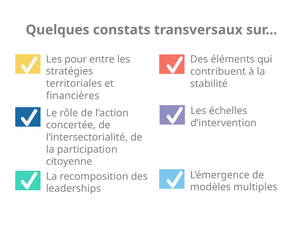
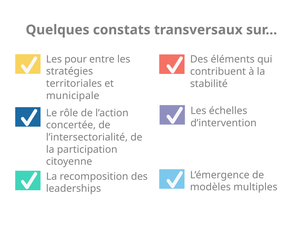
financières: financières -> municipale
